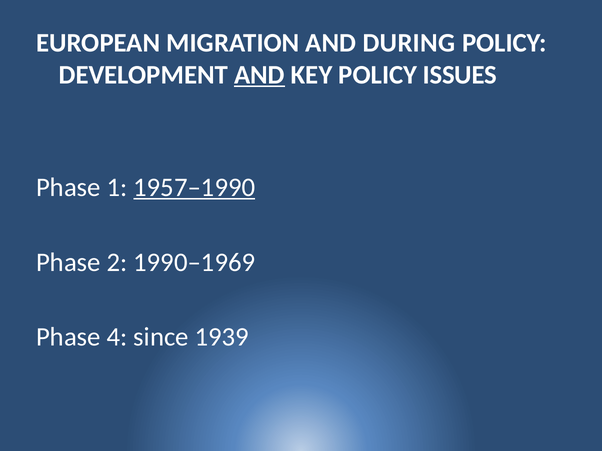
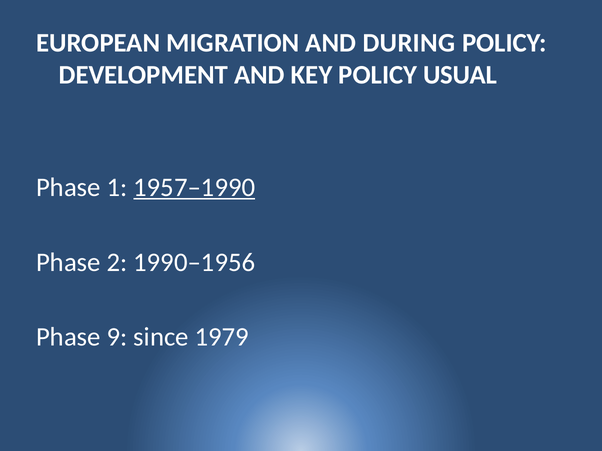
AND at (259, 75) underline: present -> none
ISSUES: ISSUES -> USUAL
1990–1969: 1990–1969 -> 1990–1956
4: 4 -> 9
1939: 1939 -> 1979
